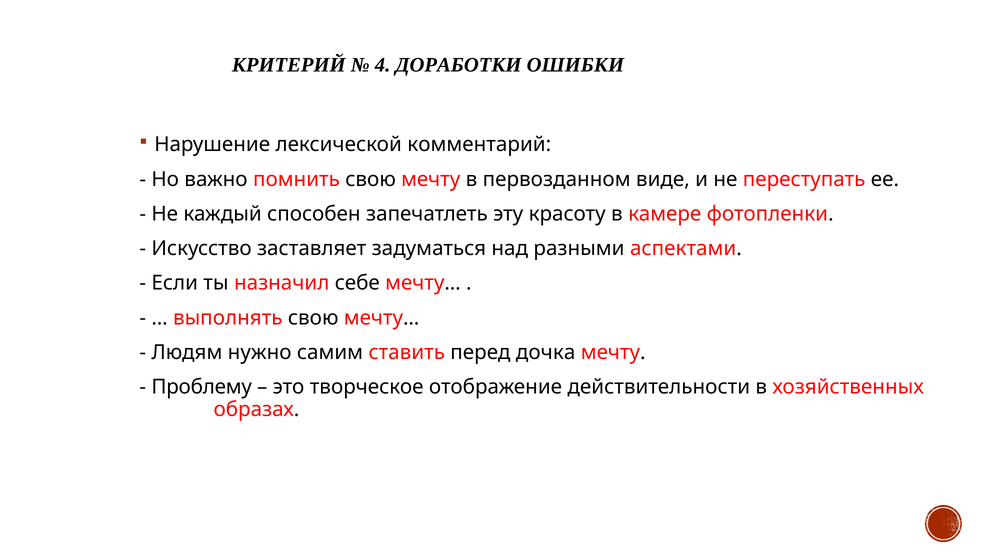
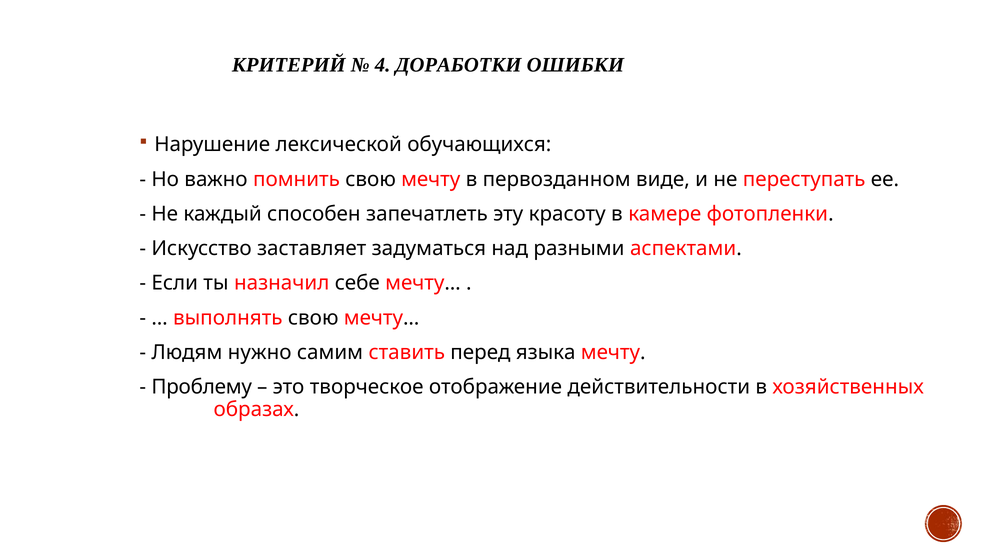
комментарий: комментарий -> обучающихся
дочка: дочка -> языка
